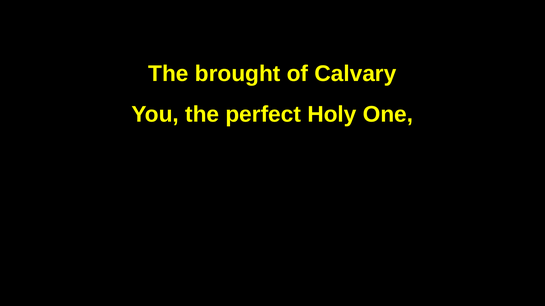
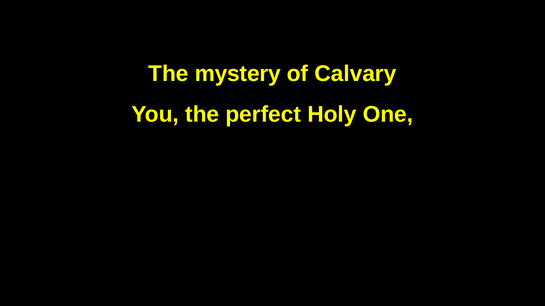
brought: brought -> mystery
